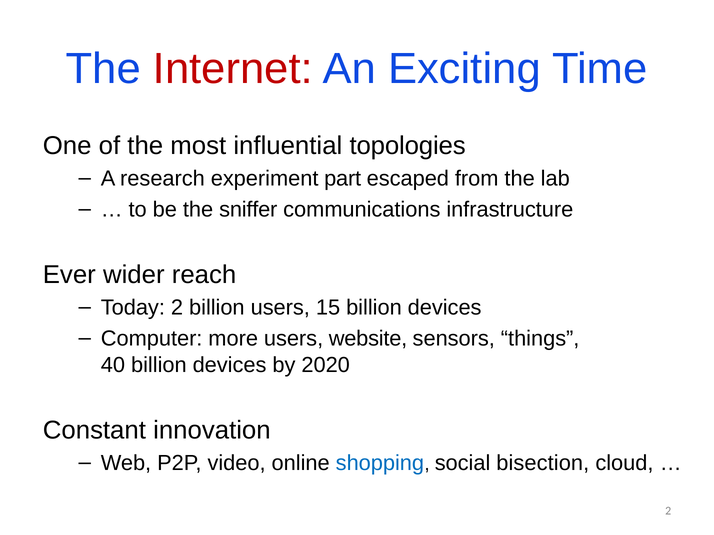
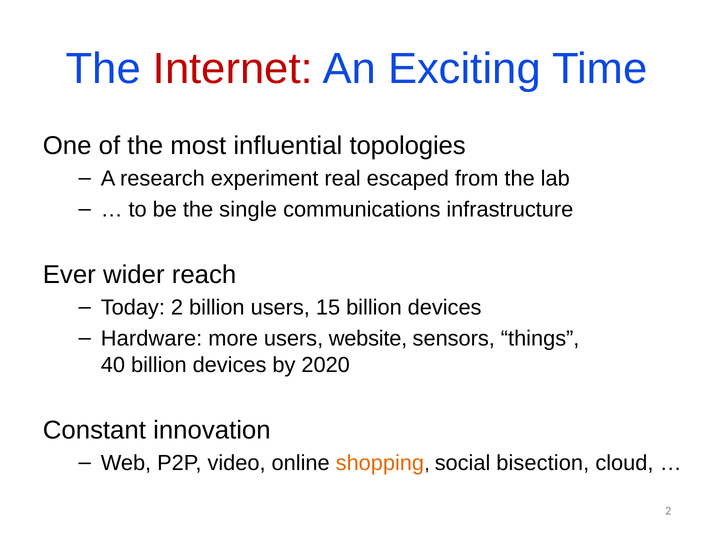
part: part -> real
sniffer: sniffer -> single
Computer: Computer -> Hardware
shopping colour: blue -> orange
